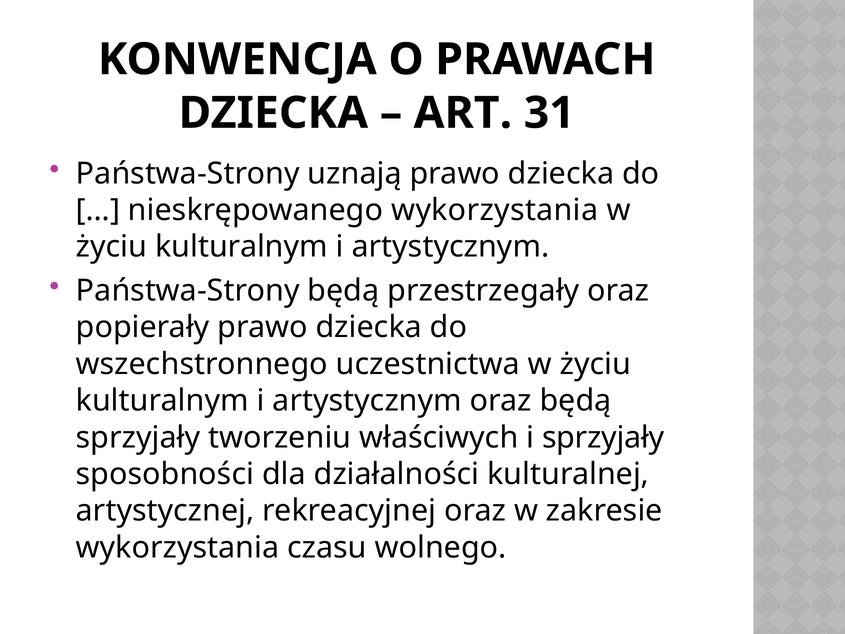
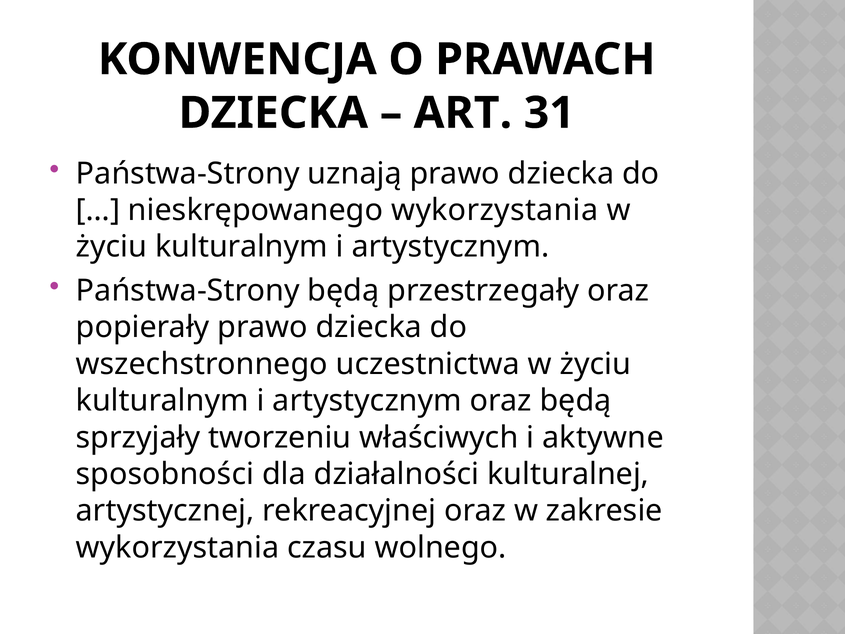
i sprzyjały: sprzyjały -> aktywne
